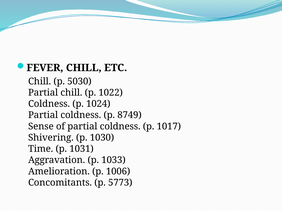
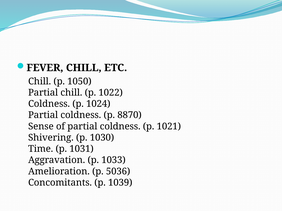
5030: 5030 -> 1050
8749: 8749 -> 8870
1017: 1017 -> 1021
1006: 1006 -> 5036
5773: 5773 -> 1039
